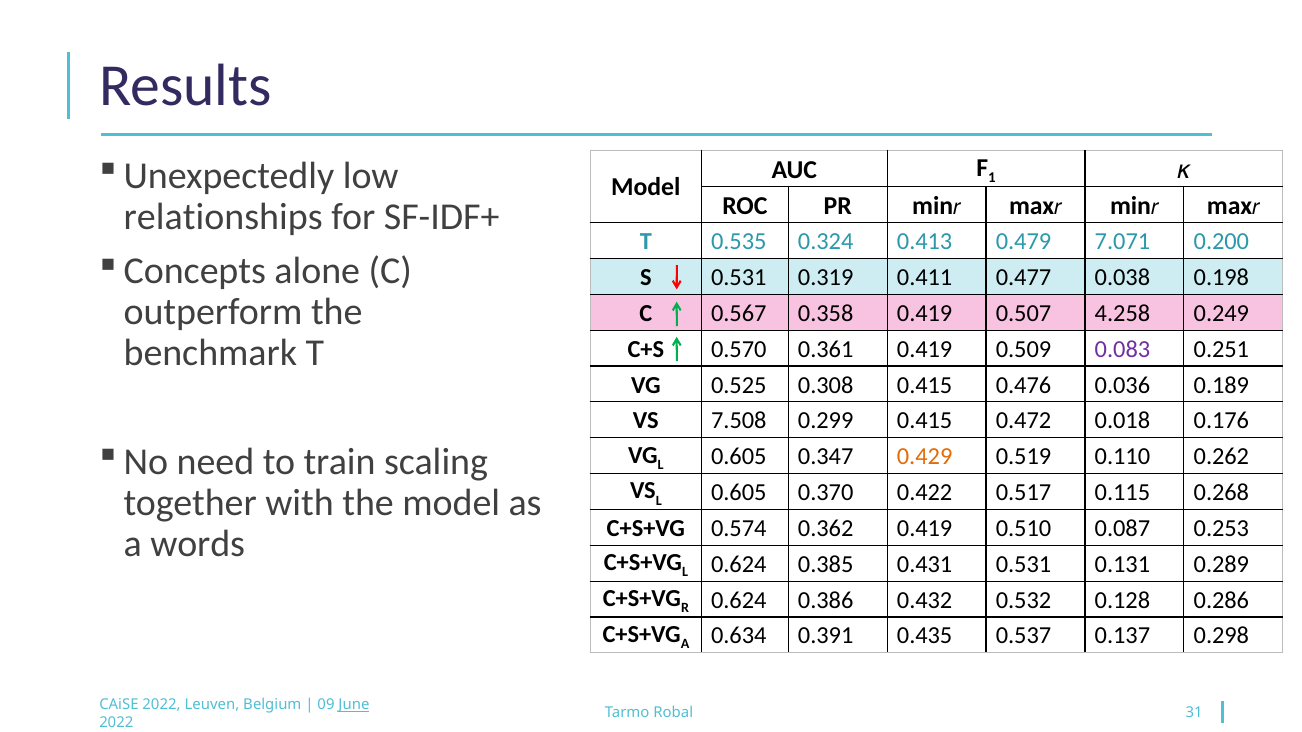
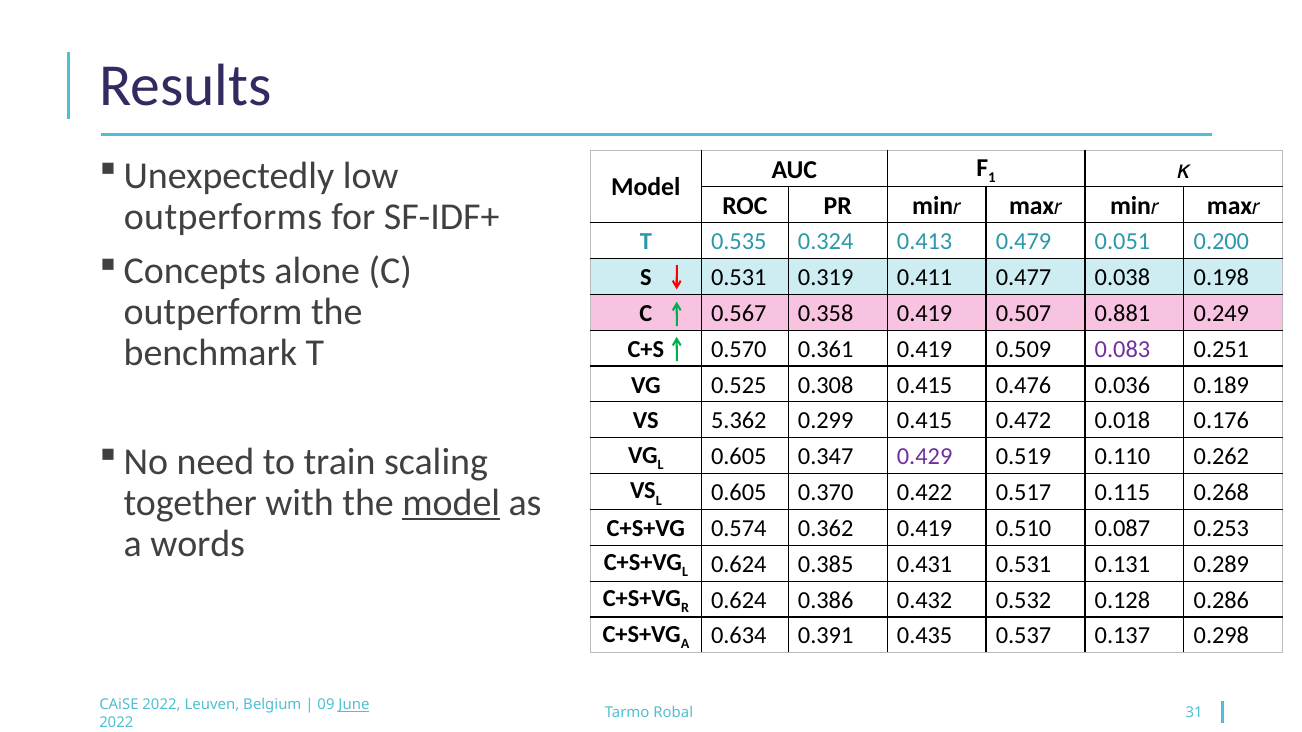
relationships: relationships -> outperforms
7.071: 7.071 -> 0.051
4.258: 4.258 -> 0.881
7.508: 7.508 -> 5.362
0.429 colour: orange -> purple
model at (451, 503) underline: none -> present
